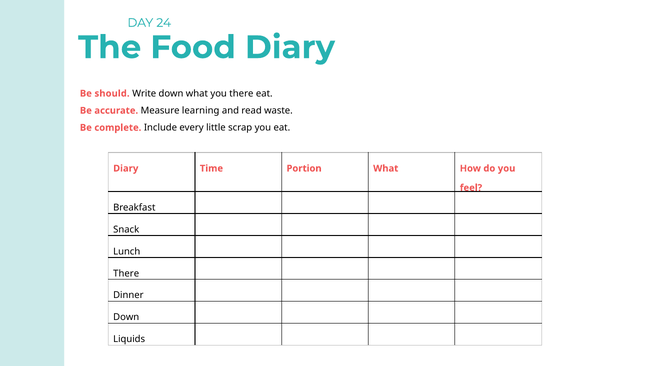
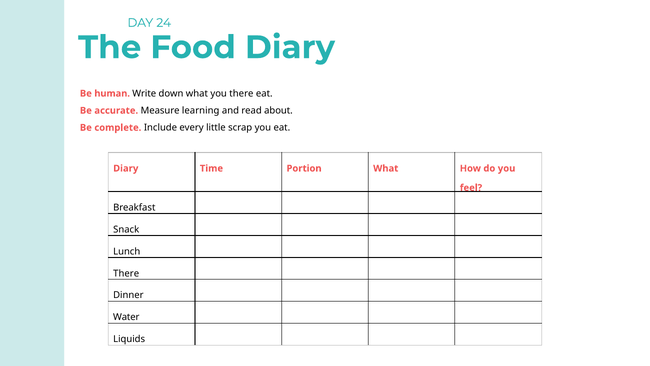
should: should -> human
waste: waste -> about
Down at (126, 317): Down -> Water
